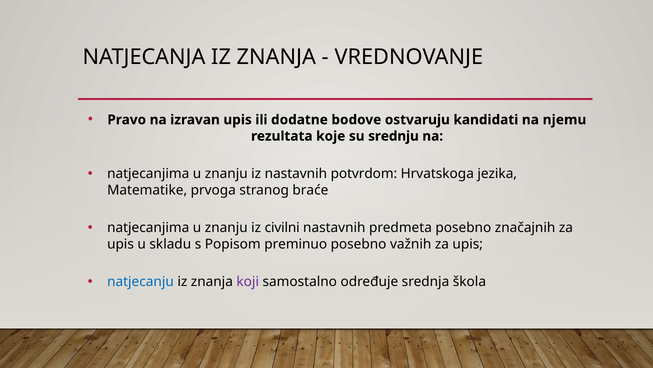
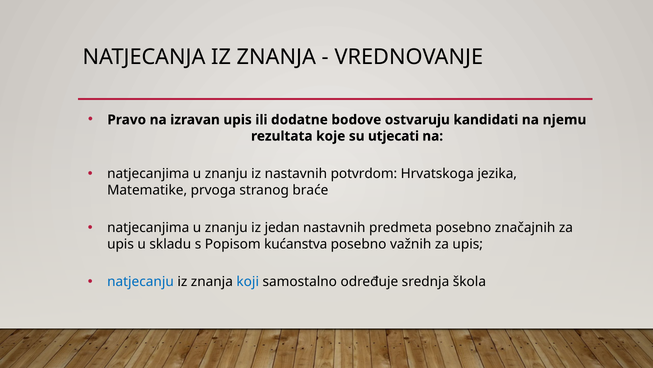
srednju: srednju -> utjecati
civilni: civilni -> jedan
preminuo: preminuo -> kućanstva
koji colour: purple -> blue
